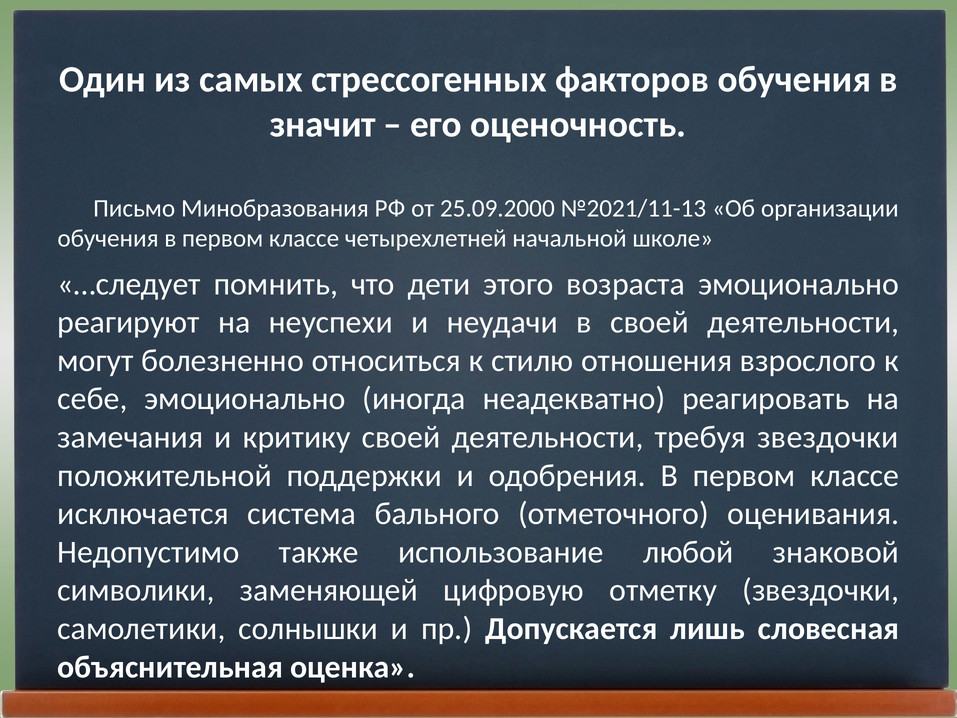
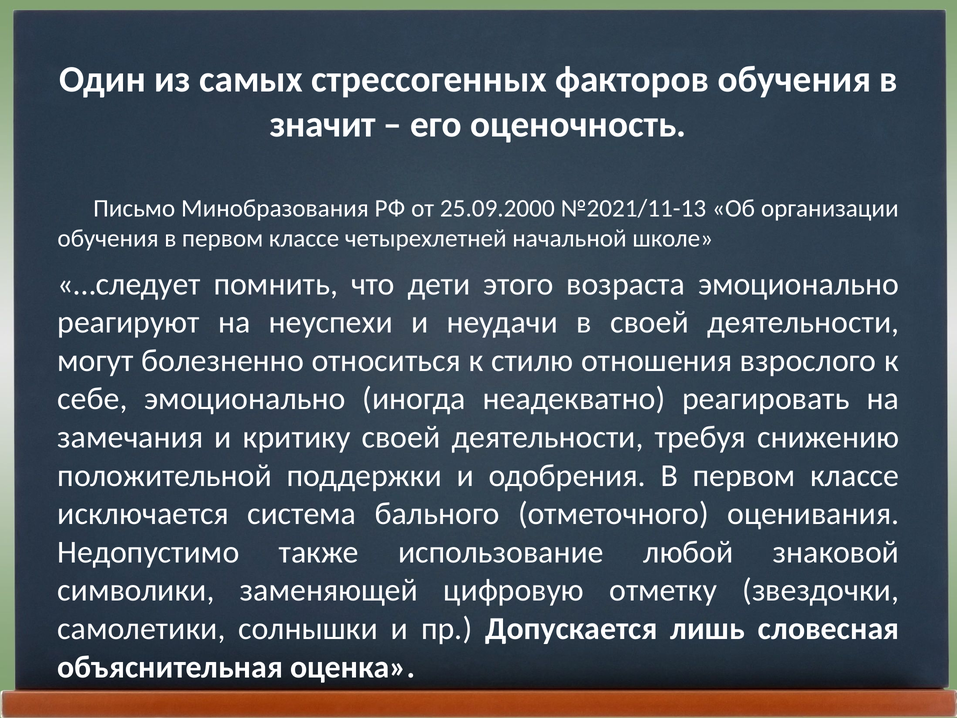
требуя звездочки: звездочки -> снижению
